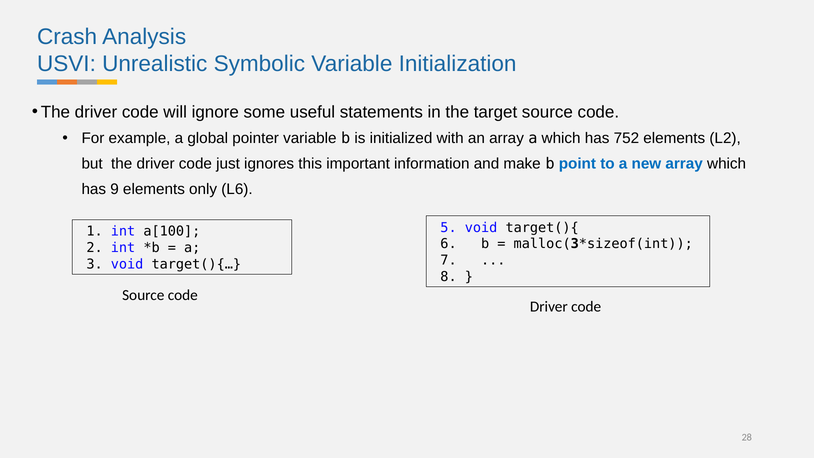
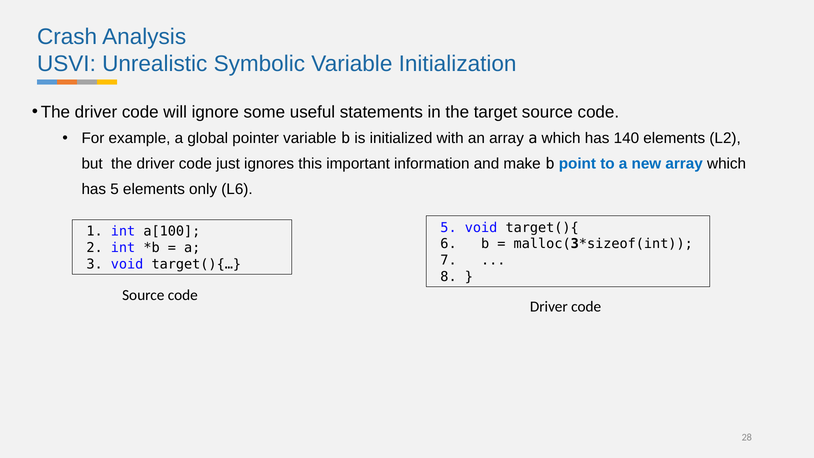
752: 752 -> 140
has 9: 9 -> 5
